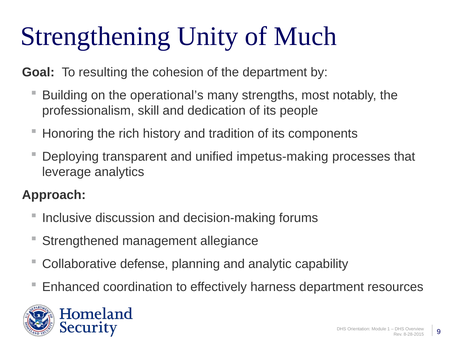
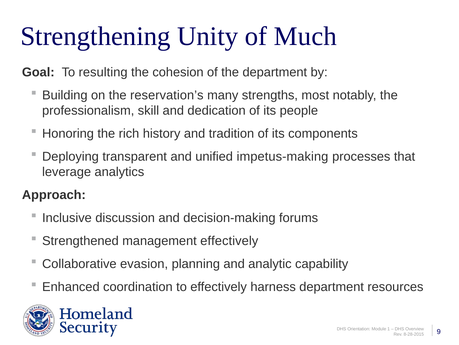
operational’s: operational’s -> reservation’s
management allegiance: allegiance -> effectively
defense: defense -> evasion
